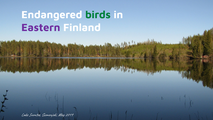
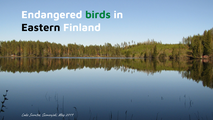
Eastern colour: purple -> black
